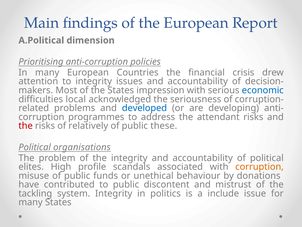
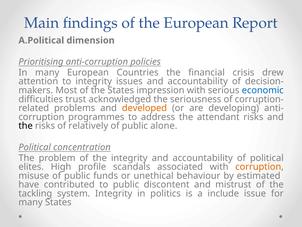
local: local -> trust
developed colour: blue -> orange
the at (26, 126) colour: red -> black
these: these -> alone
organisations: organisations -> concentration
donations: donations -> estimated
